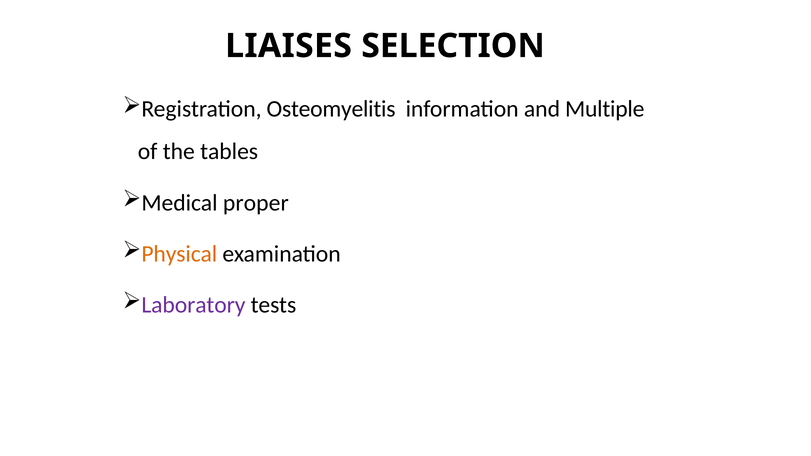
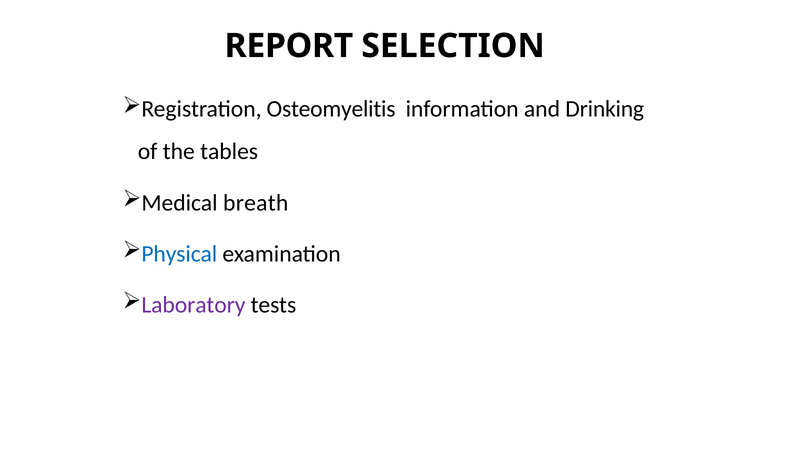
LIAISES: LIAISES -> REPORT
Multiple: Multiple -> Drinking
proper: proper -> breath
Physical colour: orange -> blue
